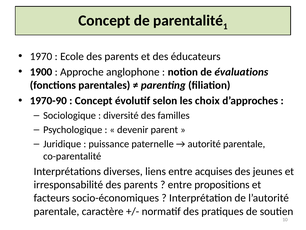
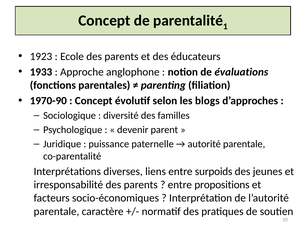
1970: 1970 -> 1923
1900: 1900 -> 1933
choix: choix -> blogs
acquises: acquises -> surpoids
